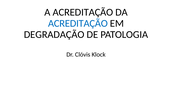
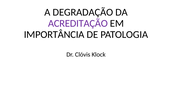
A ACREDITAÇÃO: ACREDITAÇÃO -> DEGRADAÇÃO
ACREDITAÇÃO at (78, 24) colour: blue -> purple
DEGRADAÇÃO: DEGRADAÇÃO -> IMPORTÂNCIA
